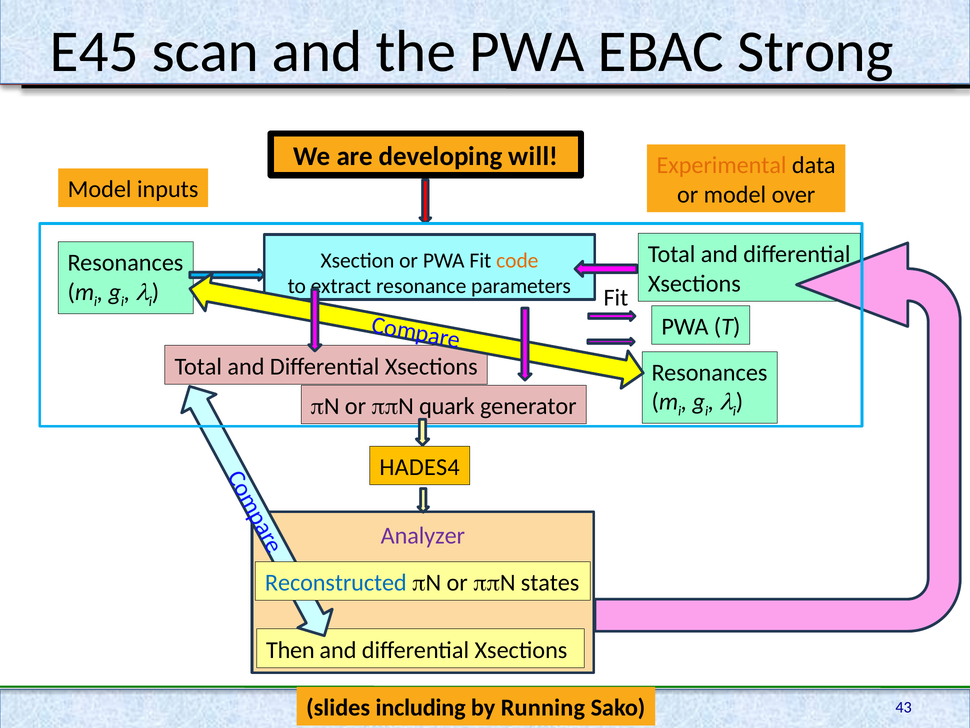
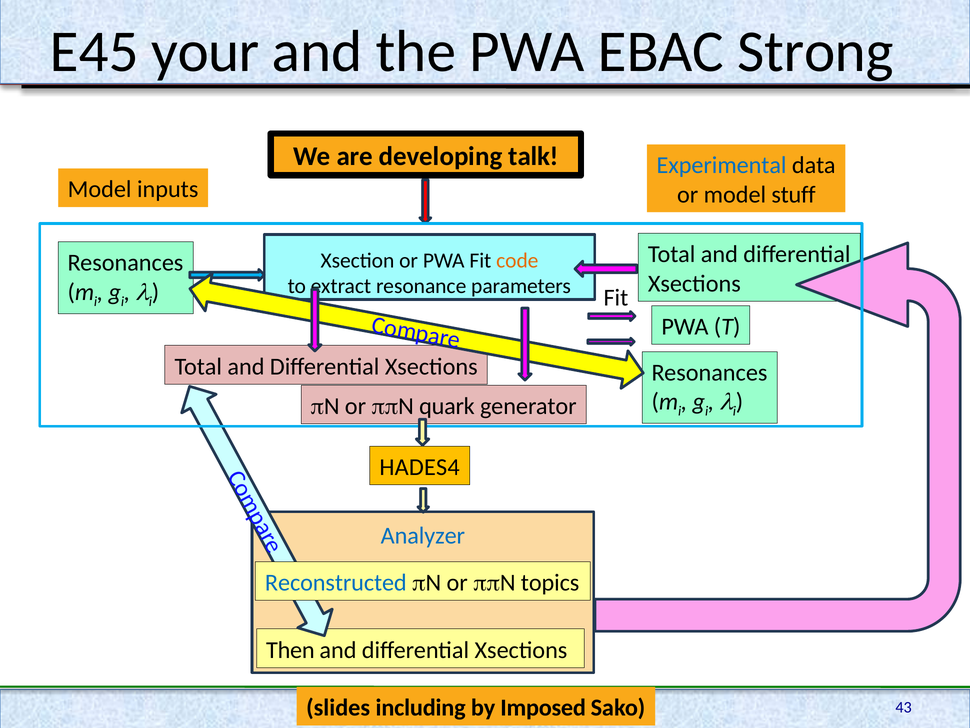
scan: scan -> your
will: will -> talk
Experimental colour: orange -> blue
over: over -> stuff
Analyzer colour: purple -> blue
states: states -> topics
Running: Running -> Imposed
